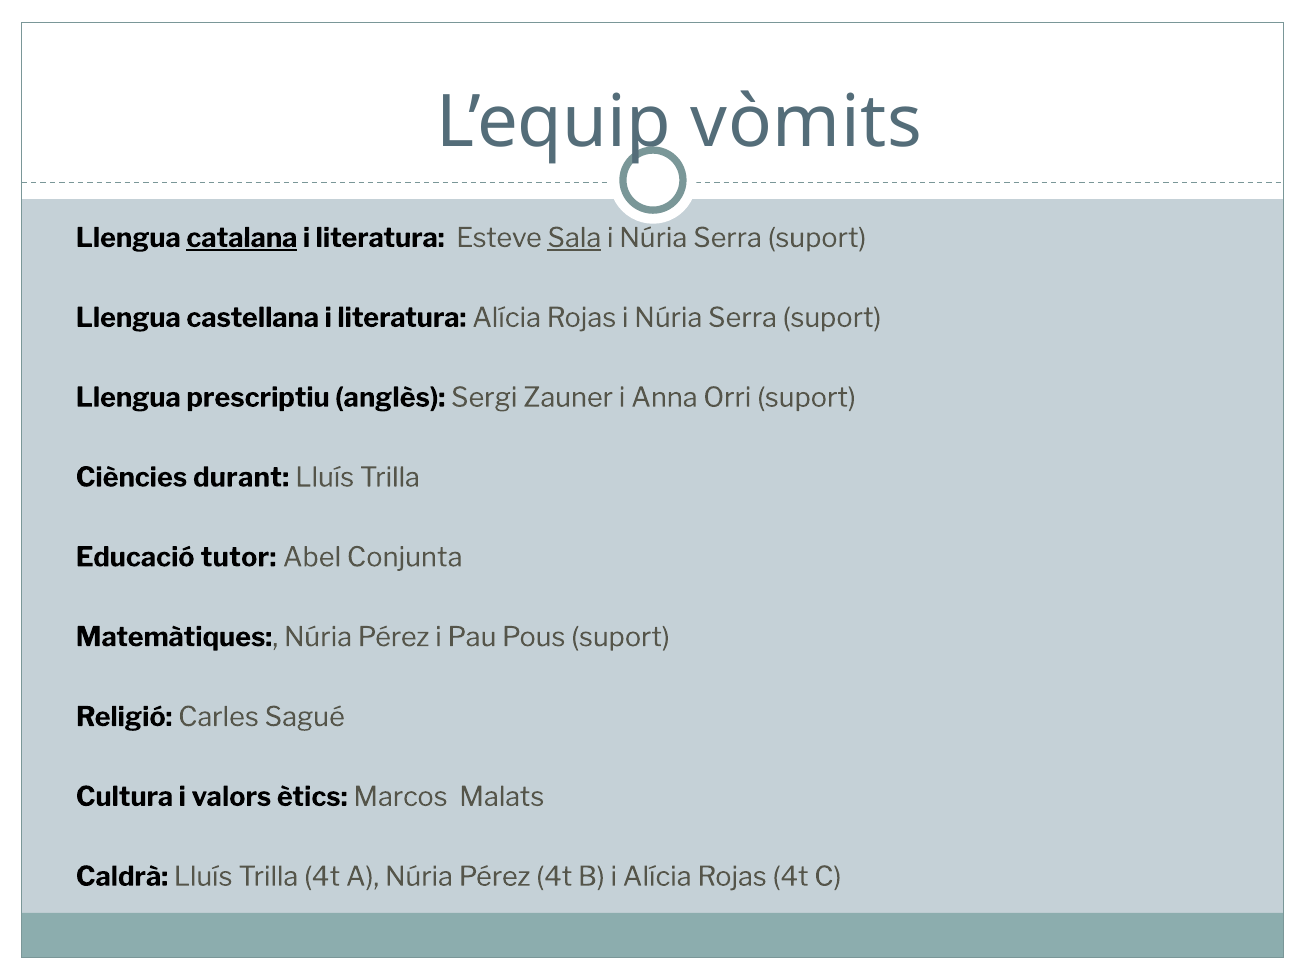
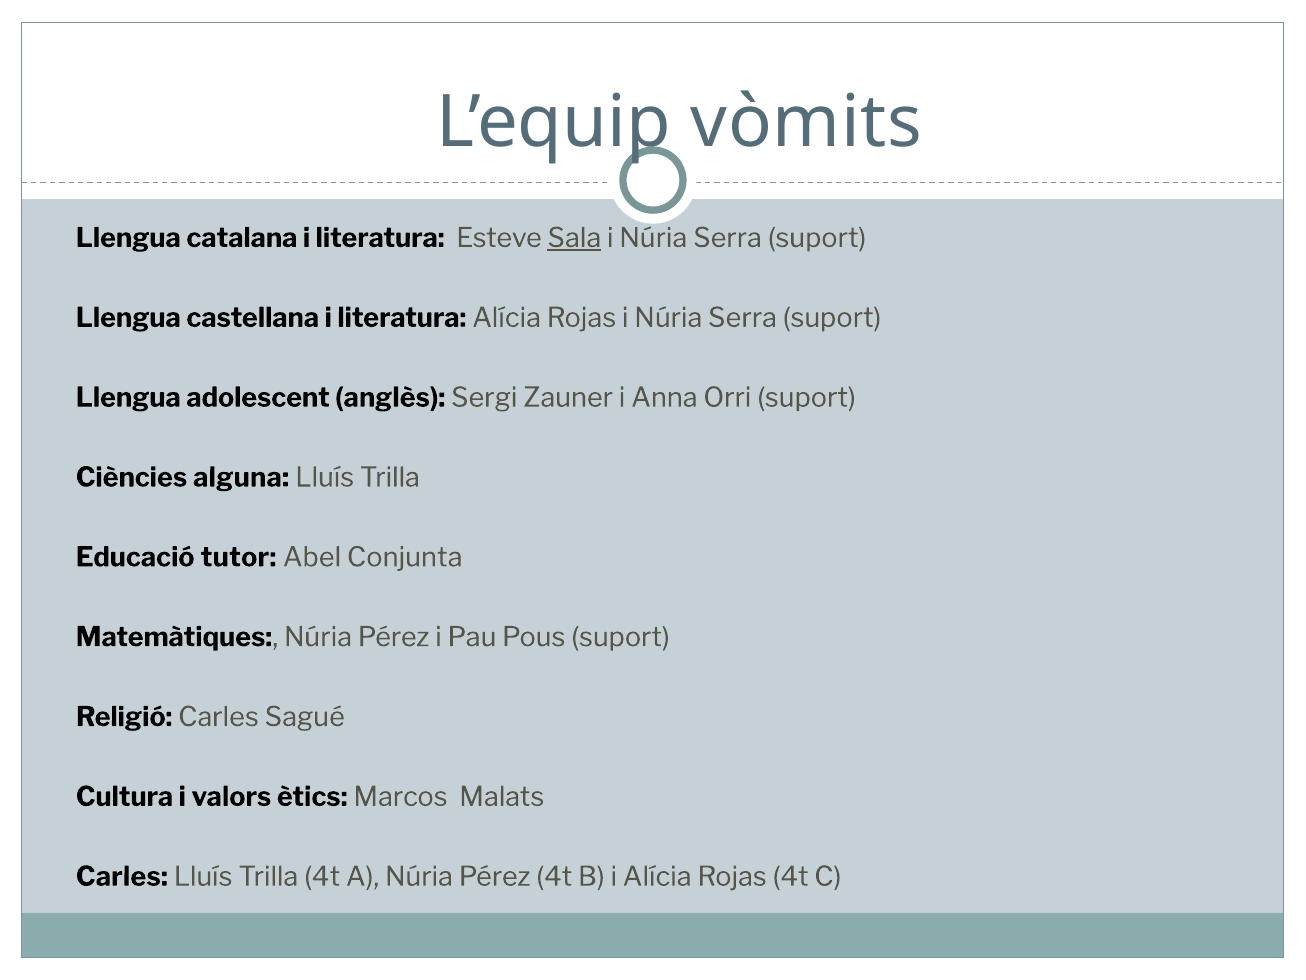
catalana underline: present -> none
prescriptiu: prescriptiu -> adolescent
durant: durant -> alguna
Caldrà at (122, 876): Caldrà -> Carles
